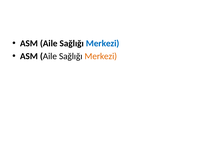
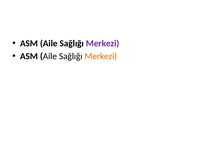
Merkezi at (103, 43) colour: blue -> purple
